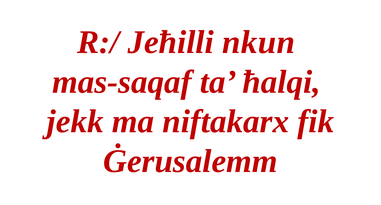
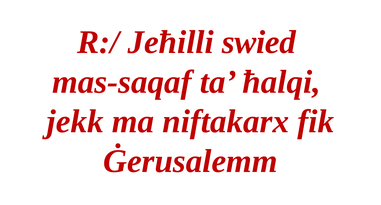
nkun: nkun -> swied
